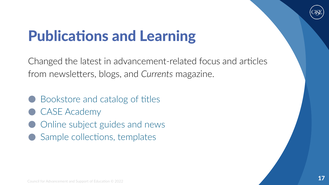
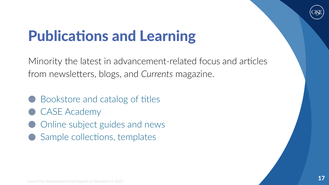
Changed: Changed -> Minority
